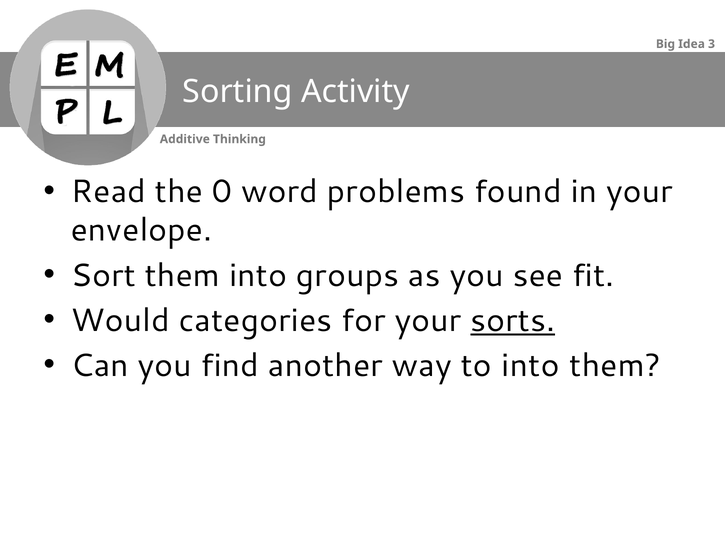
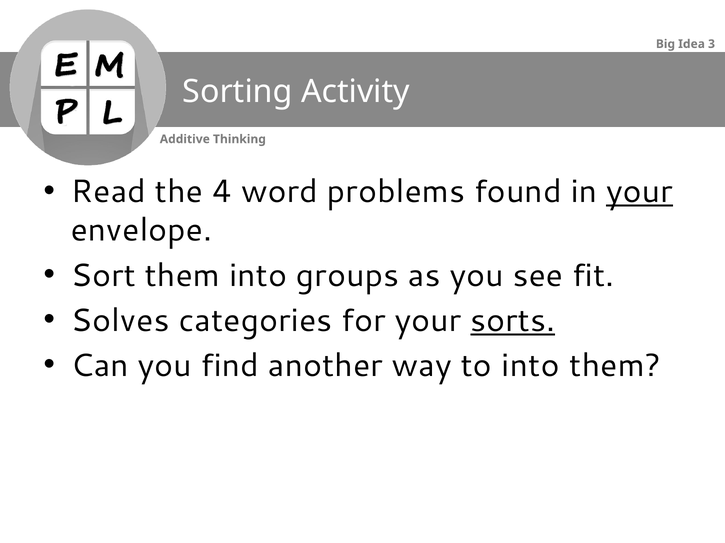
0: 0 -> 4
your at (640, 192) underline: none -> present
Would: Would -> Solves
